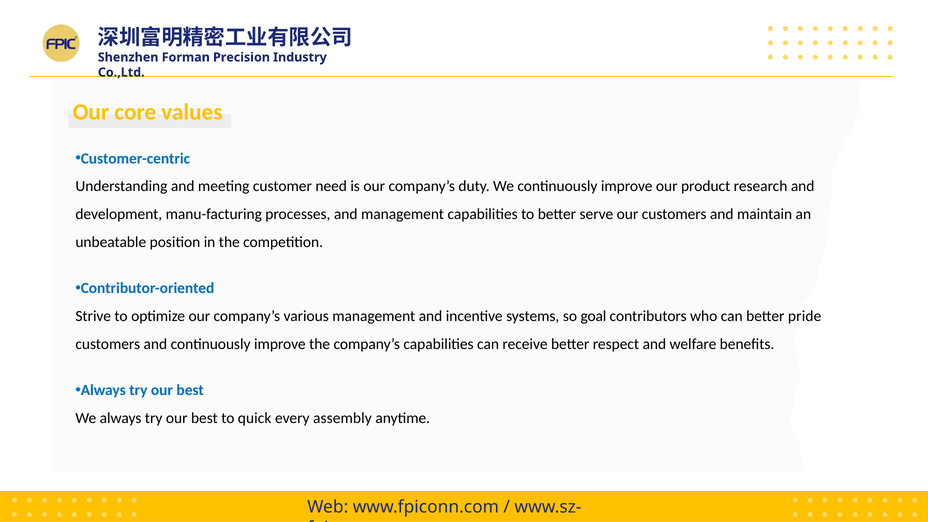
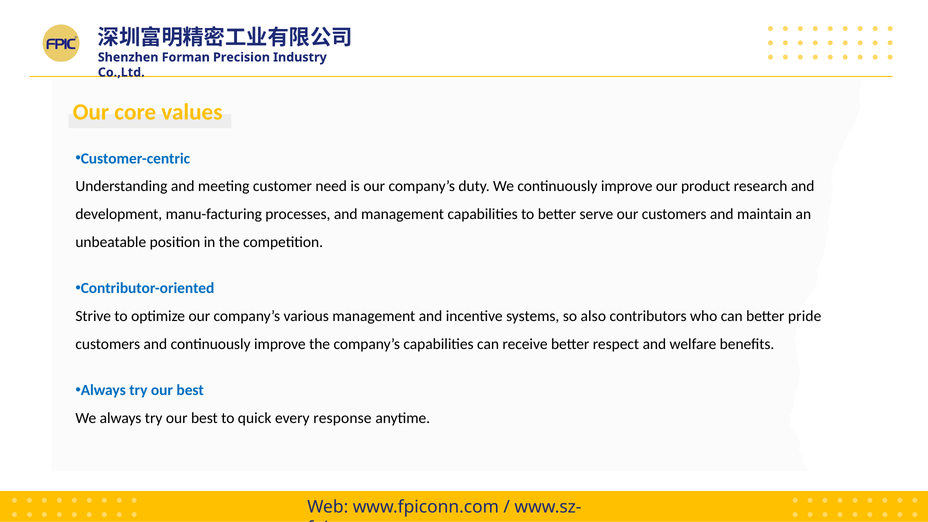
goal: goal -> also
assembly: assembly -> response
